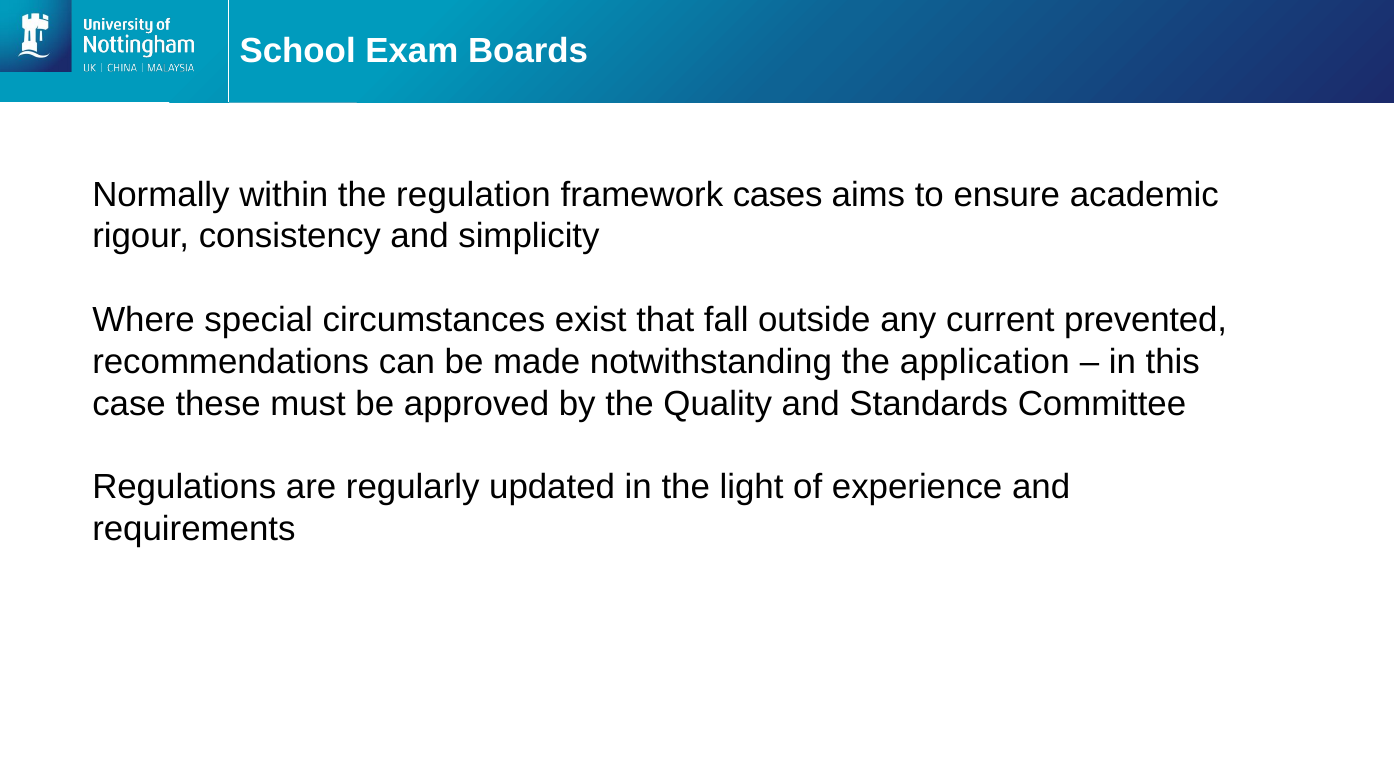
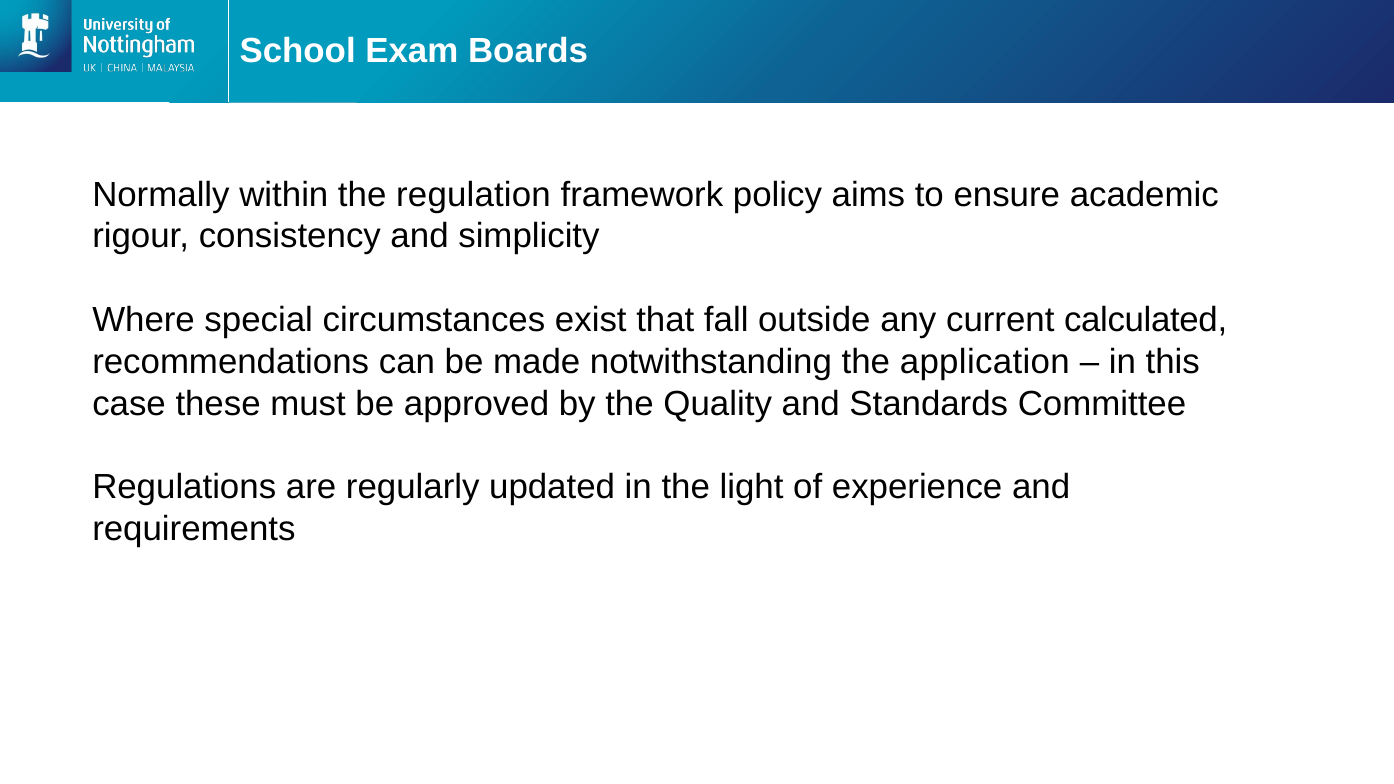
cases: cases -> policy
prevented: prevented -> calculated
